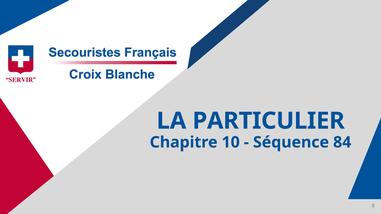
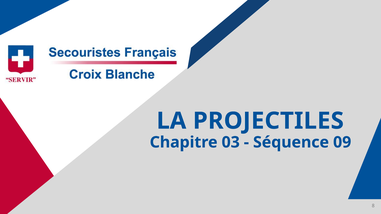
PARTICULIER: PARTICULIER -> PROJECTILES
10: 10 -> 03
84: 84 -> 09
